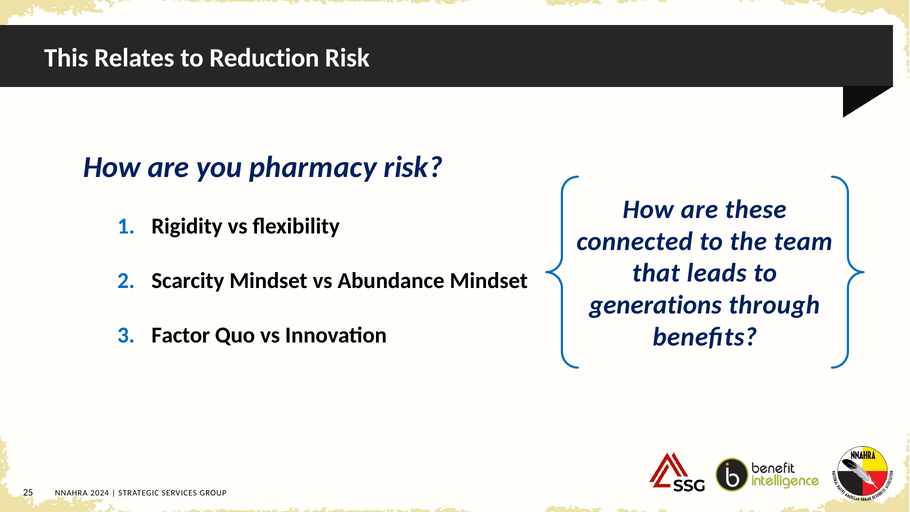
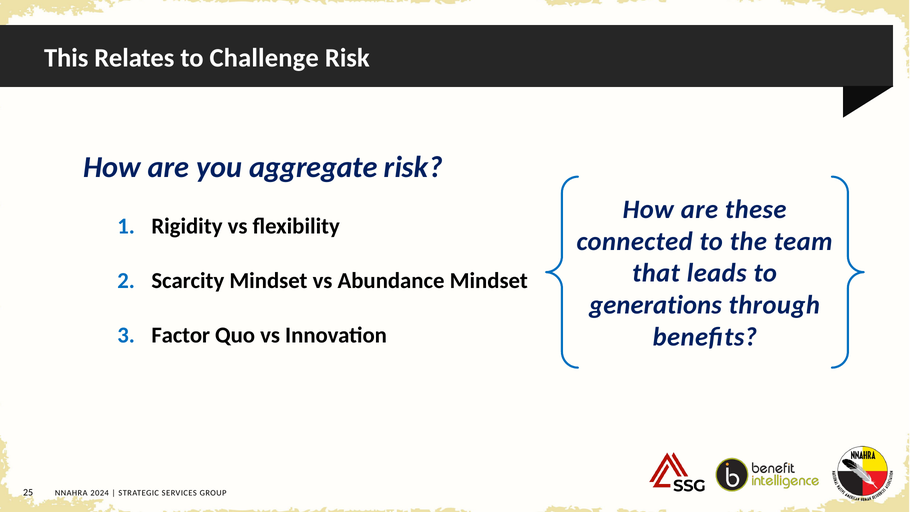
Reduction: Reduction -> Challenge
pharmacy: pharmacy -> aggregate
